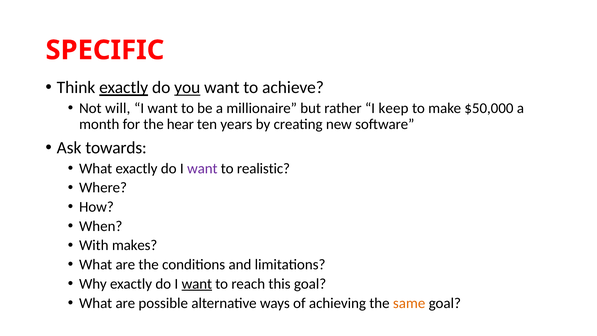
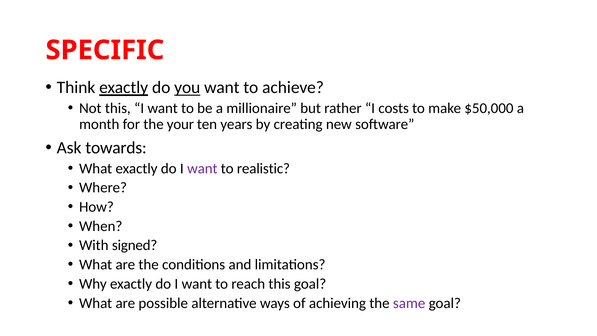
Not will: will -> this
keep: keep -> costs
hear: hear -> your
makes: makes -> signed
want at (197, 284) underline: present -> none
same colour: orange -> purple
